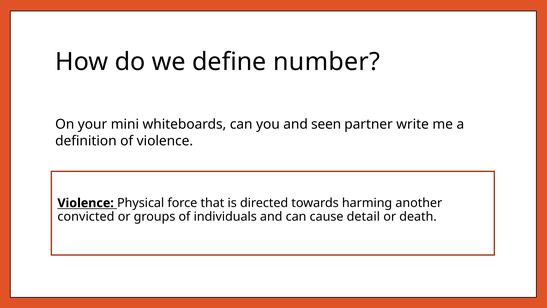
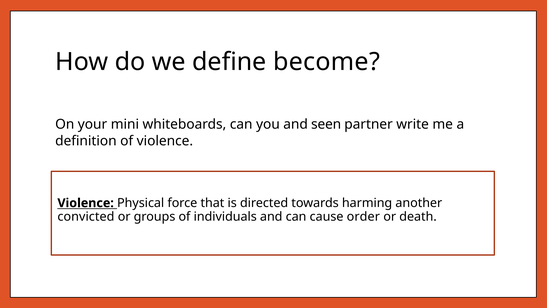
number: number -> become
detail: detail -> order
